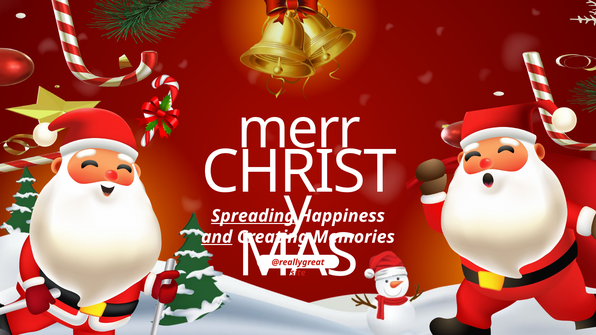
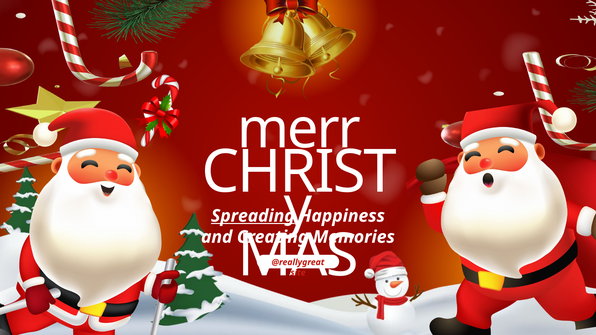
and underline: present -> none
